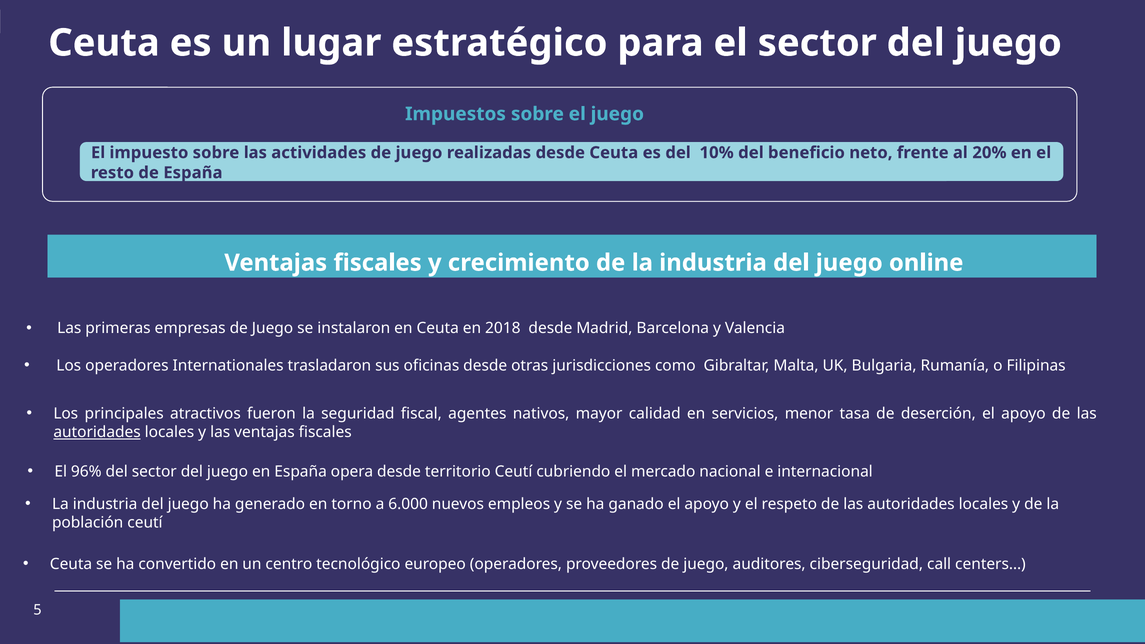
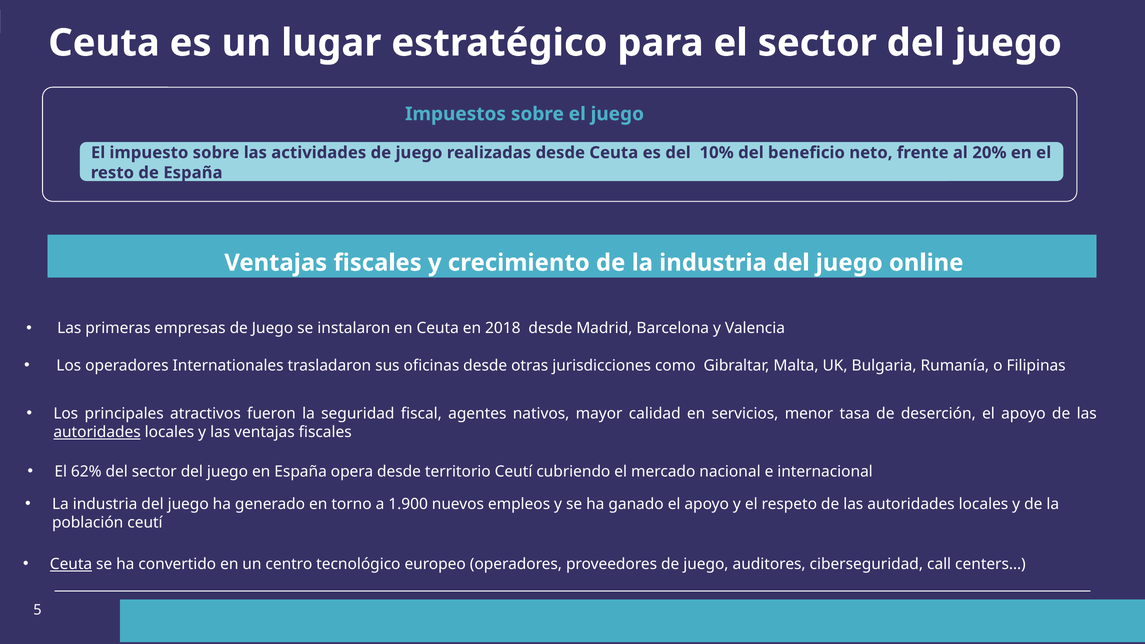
96%: 96% -> 62%
6.000: 6.000 -> 1.900
Ceuta at (71, 564) underline: none -> present
